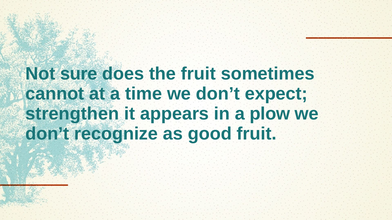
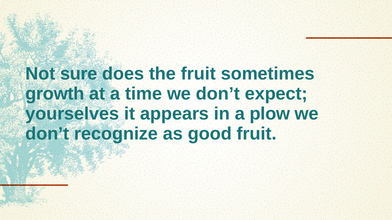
cannot: cannot -> growth
strengthen: strengthen -> yourselves
